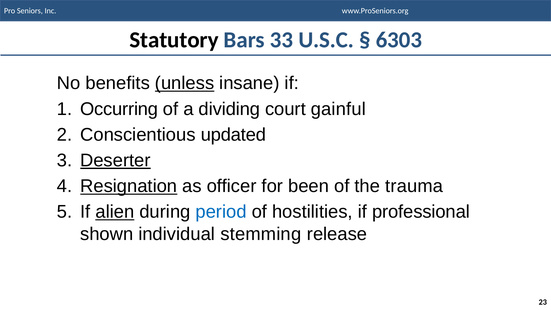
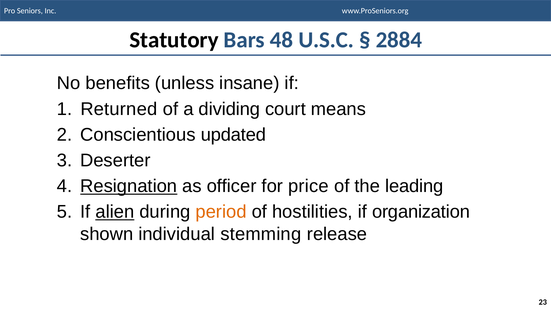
33: 33 -> 48
6303: 6303 -> 2884
unless underline: present -> none
Occurring: Occurring -> Returned
gainful: gainful -> means
Deserter underline: present -> none
been: been -> price
trauma: trauma -> leading
period colour: blue -> orange
professional: professional -> organization
